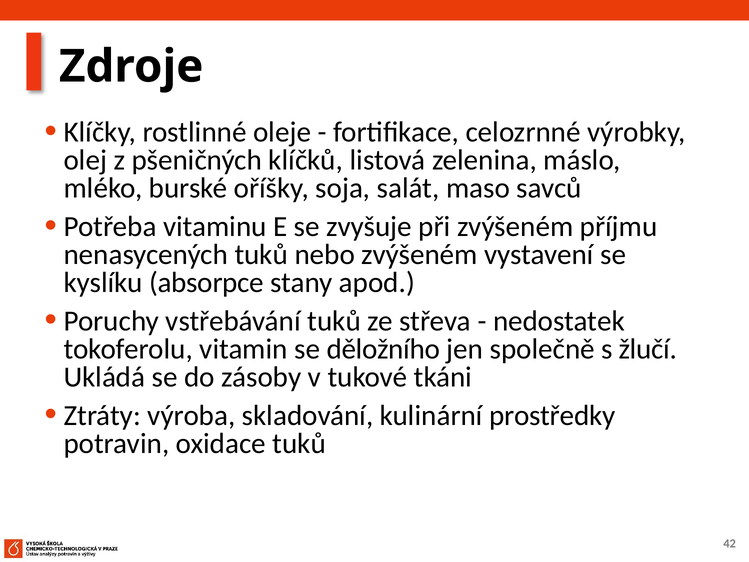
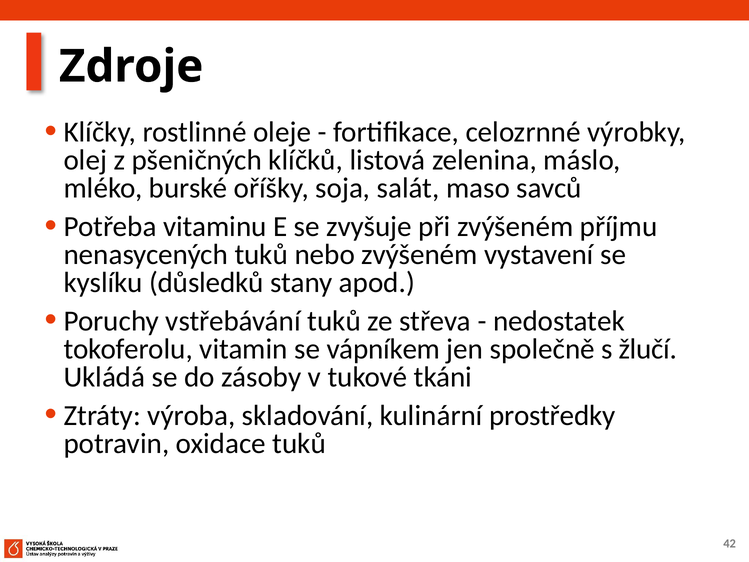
absorpce: absorpce -> důsledků
děložního: děložního -> vápníkem
